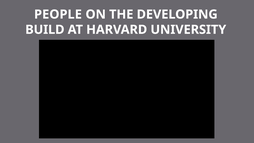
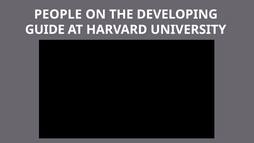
BUILD: BUILD -> GUIDE
